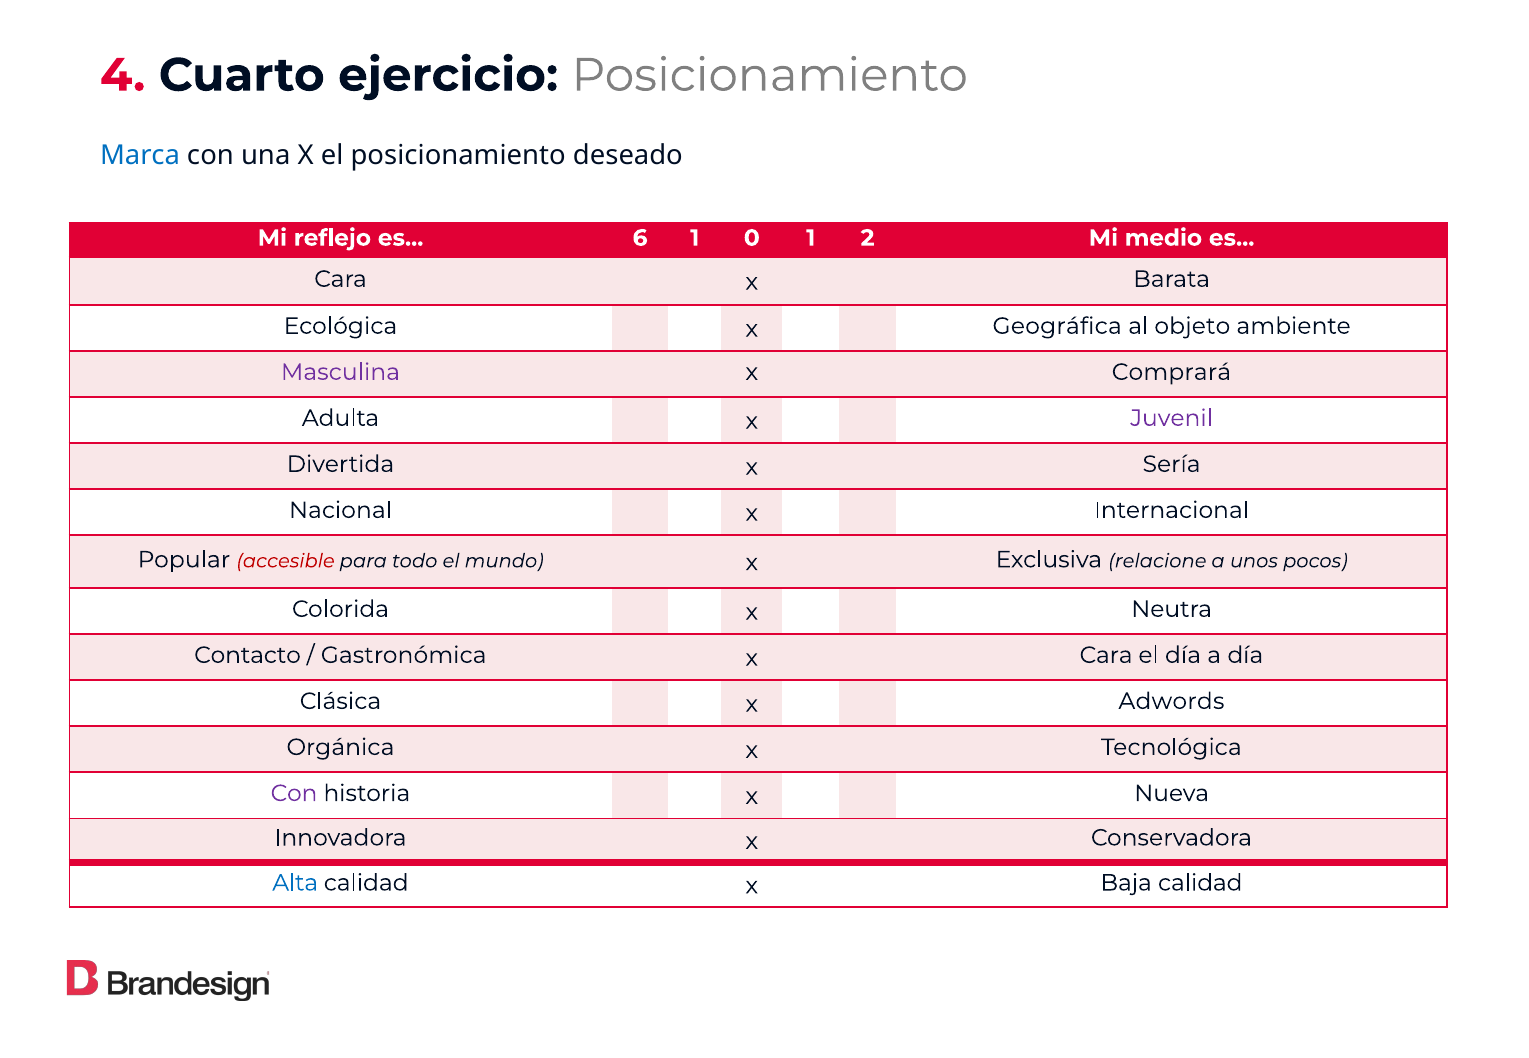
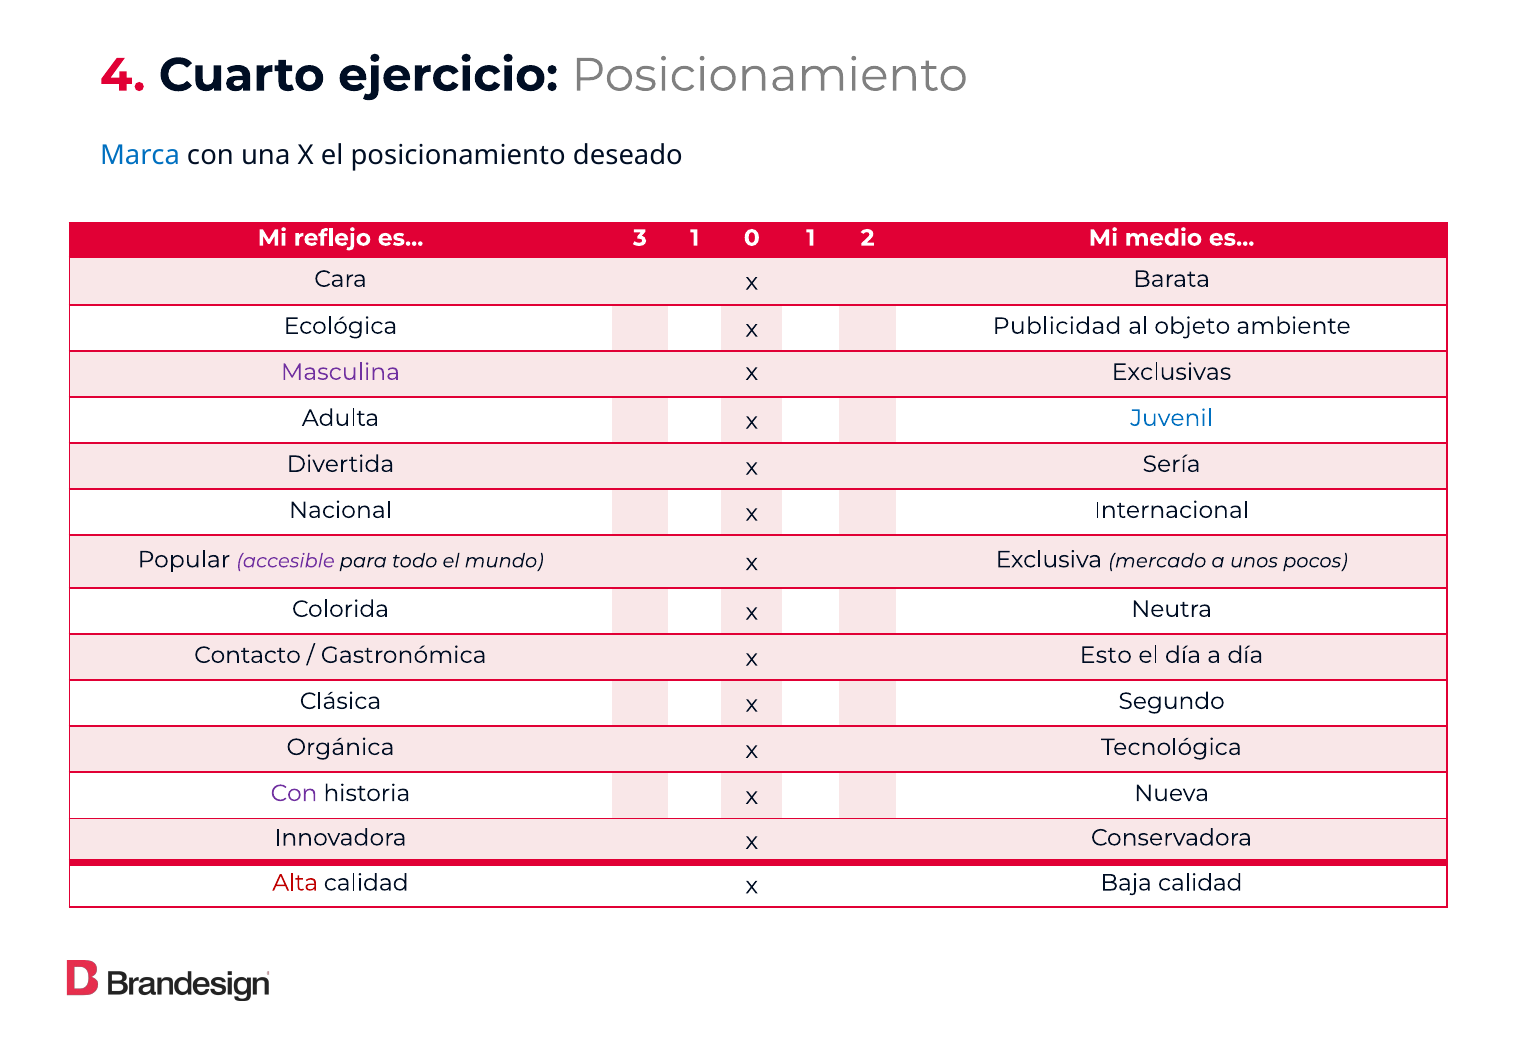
6: 6 -> 3
Geográfica: Geográfica -> Publicidad
Comprará: Comprará -> Exclusivas
Juvenil colour: purple -> blue
accesible colour: red -> purple
relacione: relacione -> mercado
x Cara: Cara -> Esto
Adwords: Adwords -> Segundo
Alta colour: blue -> red
